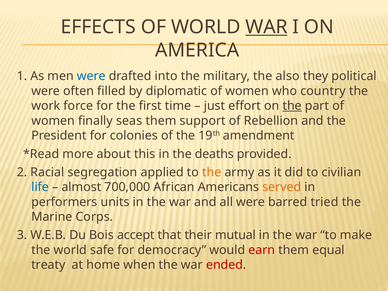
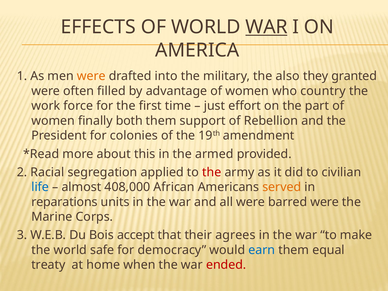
were at (91, 76) colour: blue -> orange
political: political -> granted
diplomatic: diplomatic -> advantage
the at (292, 106) underline: present -> none
seas: seas -> both
deaths: deaths -> armed
the at (212, 172) colour: orange -> red
700,000: 700,000 -> 408,000
performers: performers -> reparations
barred tried: tried -> were
mutual: mutual -> agrees
earn colour: red -> blue
